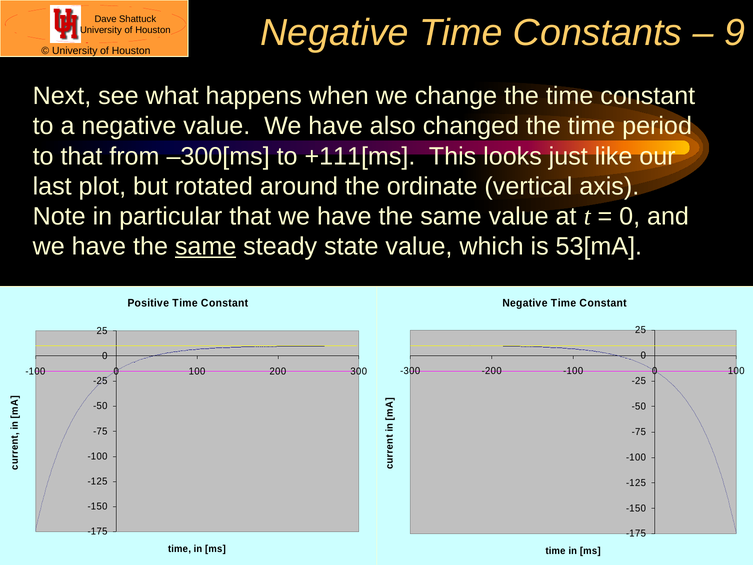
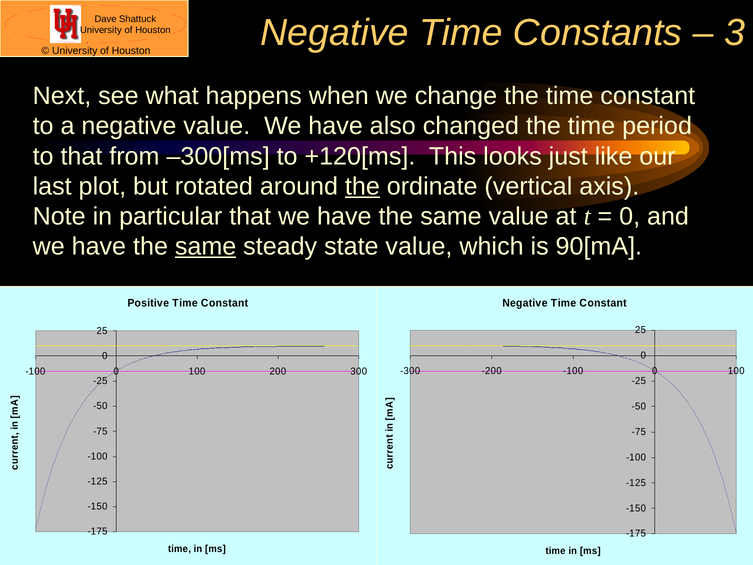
9: 9 -> 3
+111[ms: +111[ms -> +120[ms
the at (362, 186) underline: none -> present
53[mA: 53[mA -> 90[mA
